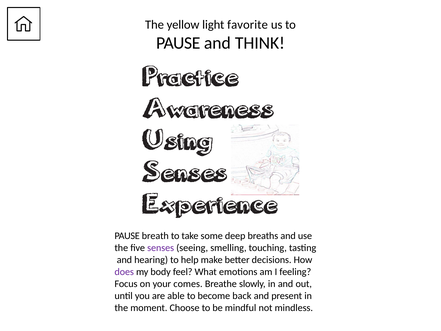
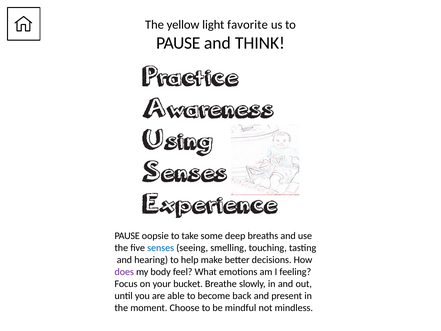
breath: breath -> oopsie
senses colour: purple -> blue
comes: comes -> bucket
